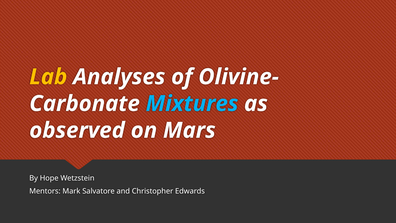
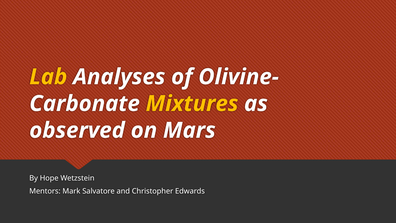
Mixtures colour: light blue -> yellow
